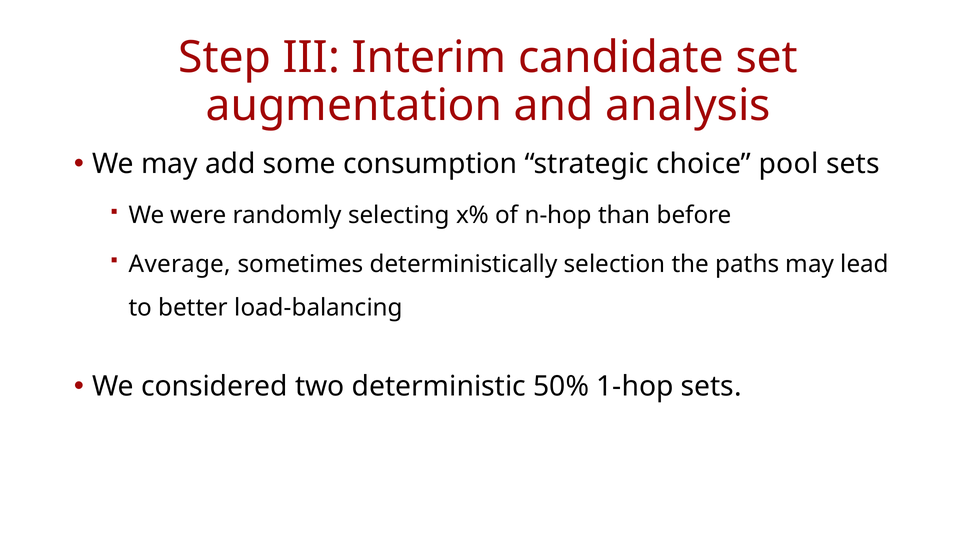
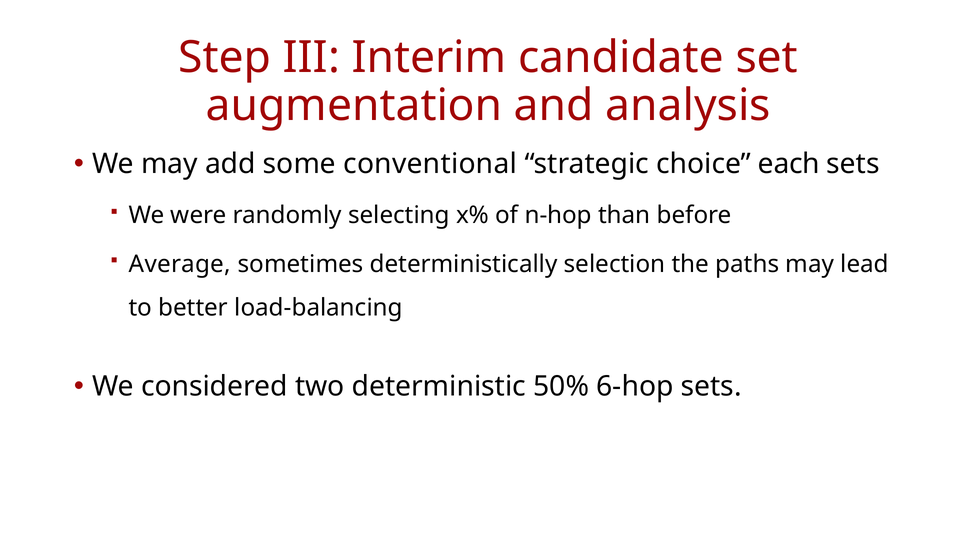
consumption: consumption -> conventional
pool: pool -> each
1-hop: 1-hop -> 6-hop
